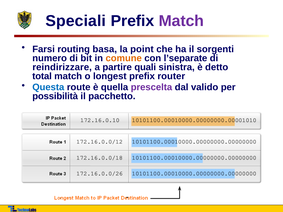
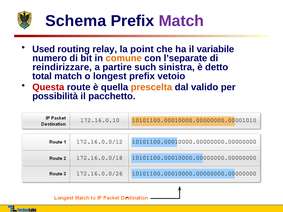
Speciali: Speciali -> Schema
Farsi: Farsi -> Used
basa: basa -> relay
sorgenti: sorgenti -> variabile
quali: quali -> such
router: router -> vetoio
Questa colour: blue -> red
prescelta colour: purple -> orange
